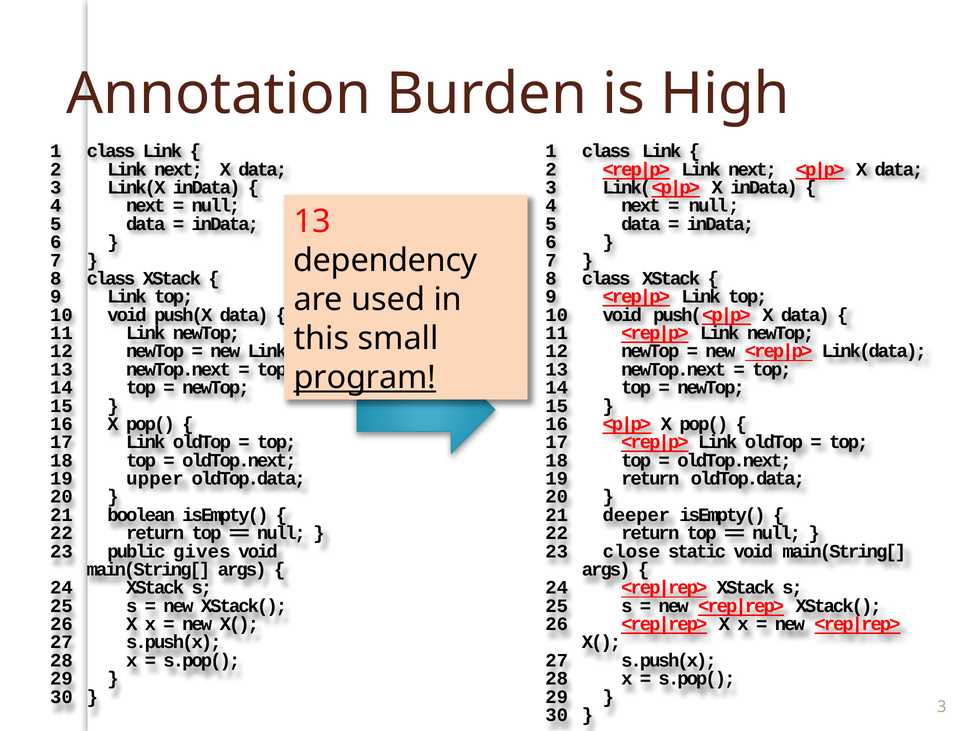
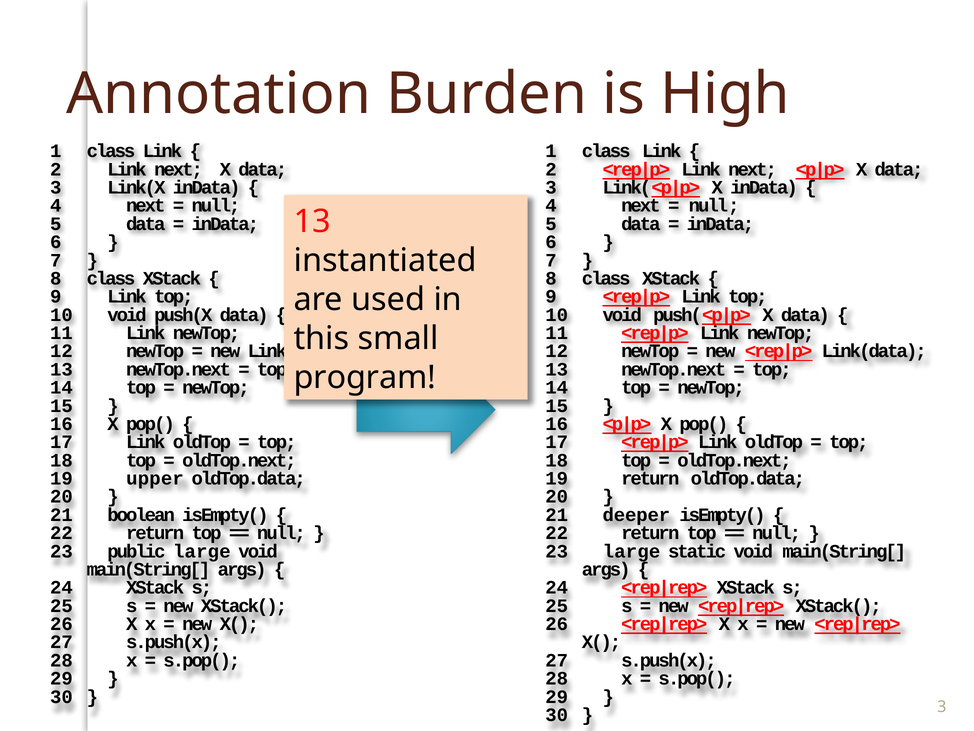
dependency: dependency -> instantiated
program underline: present -> none
public gives: gives -> large
close at (632, 551): close -> large
